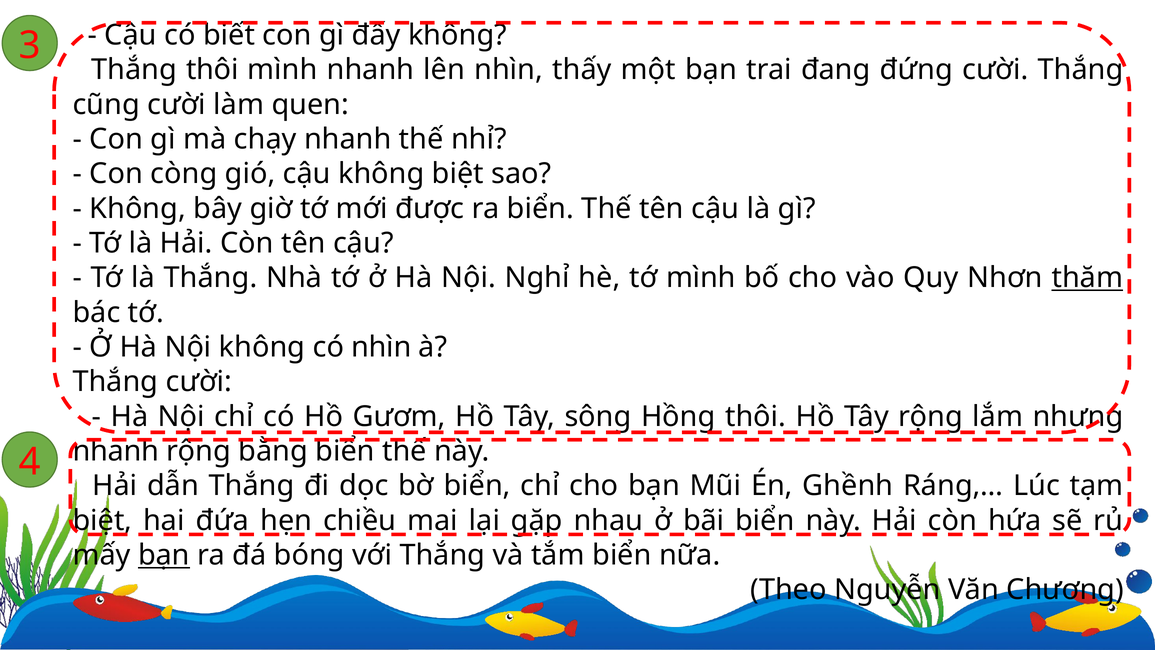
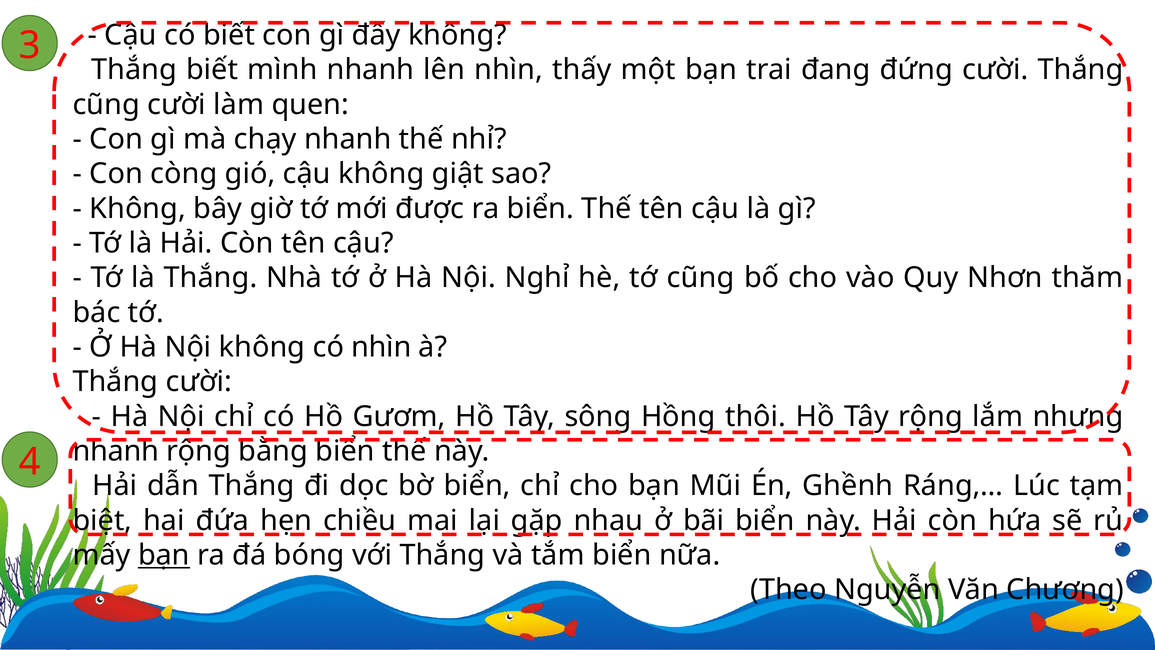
Thắng thôi: thôi -> biết
không biệt: biệt -> giật
tớ mình: mình -> cũng
thăm underline: present -> none
